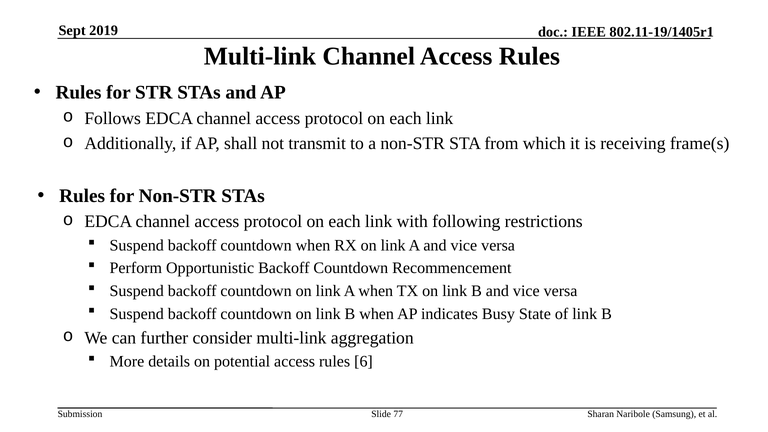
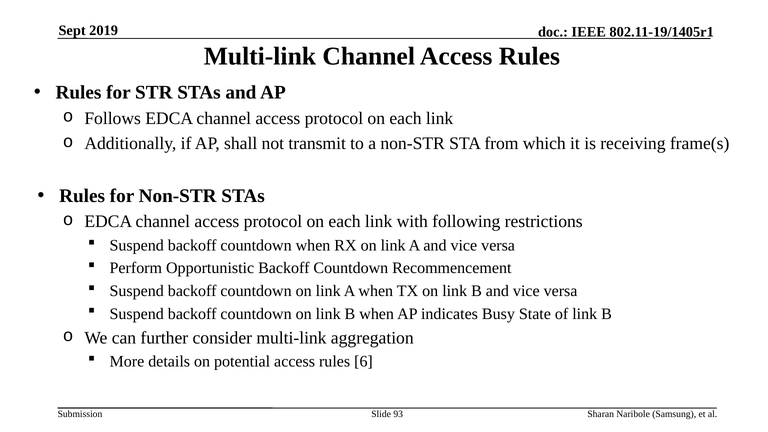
77: 77 -> 93
